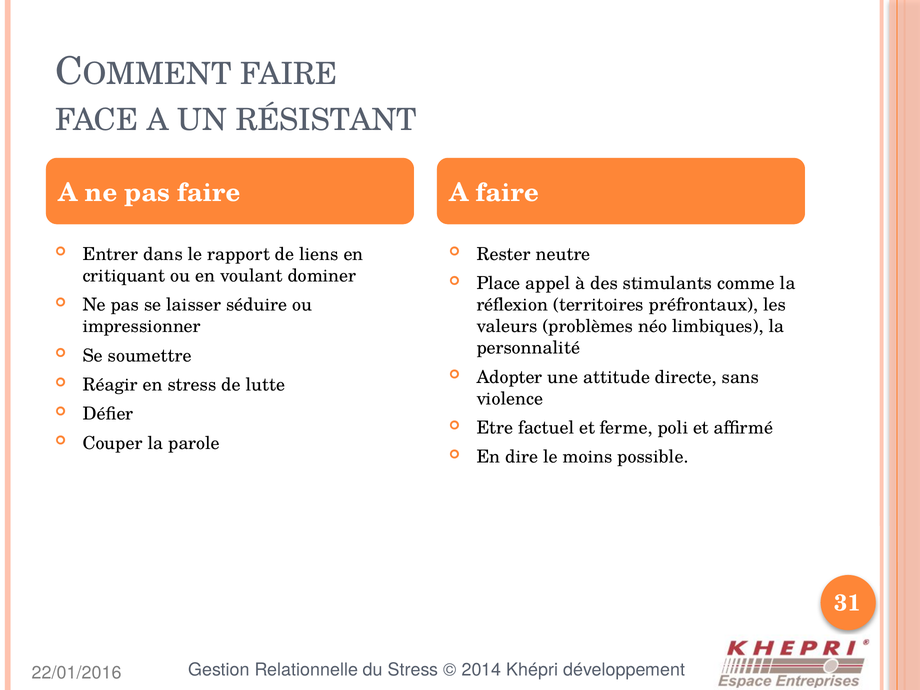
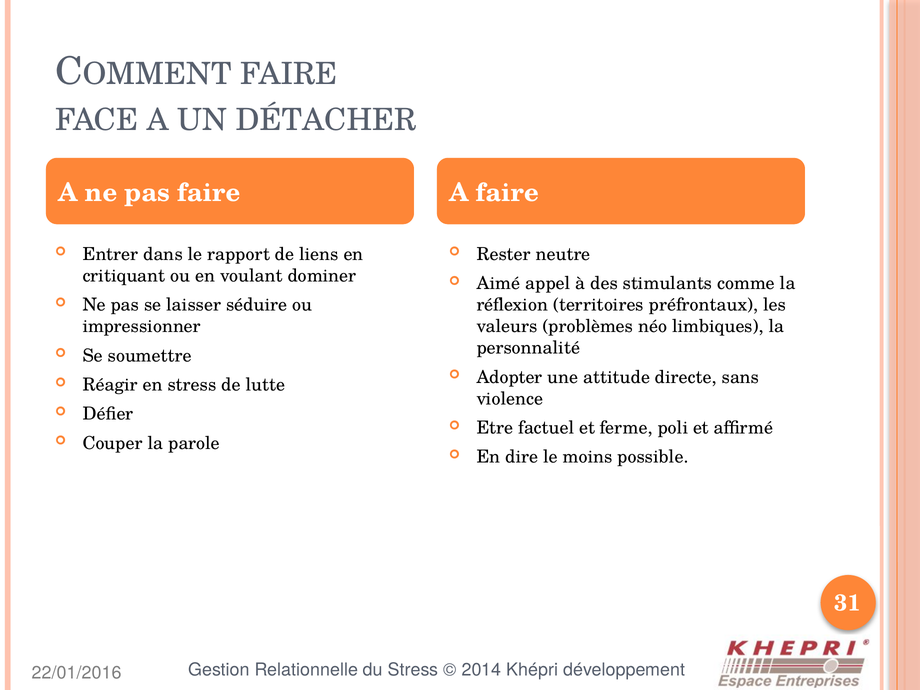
RÉSISTANT: RÉSISTANT -> DÉTACHER
Place: Place -> Aimé
